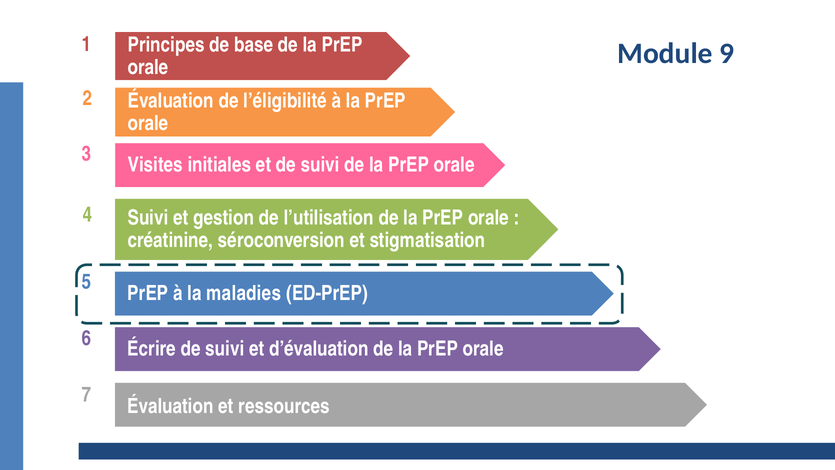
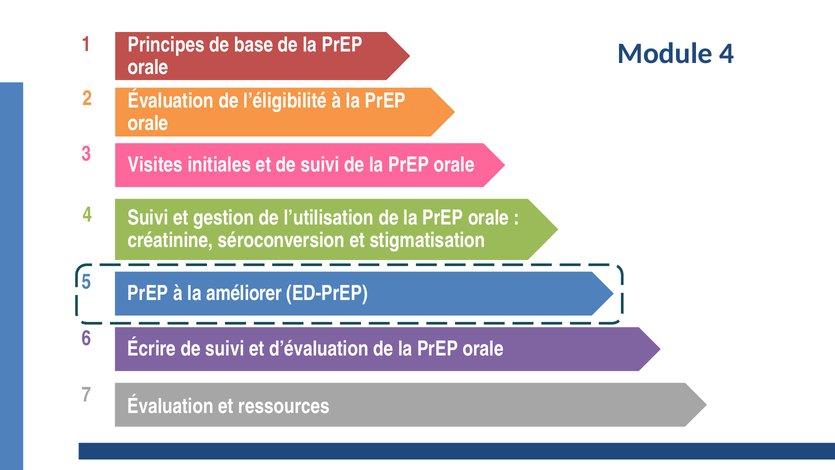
Module 9: 9 -> 4
maladies: maladies -> améliorer
